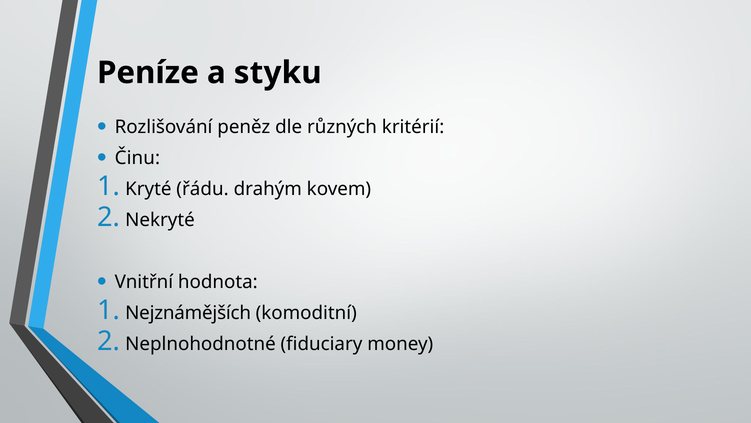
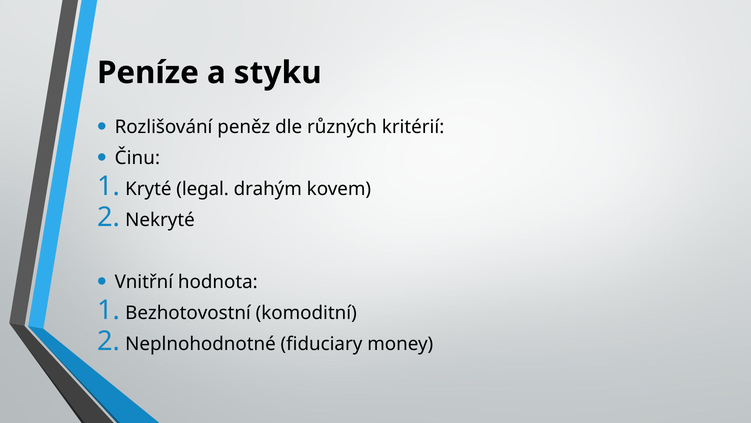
řádu: řádu -> legal
Nejznámějších: Nejznámějších -> Bezhotovostní
